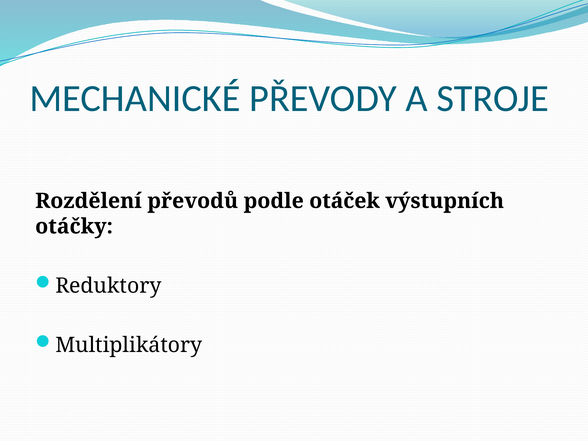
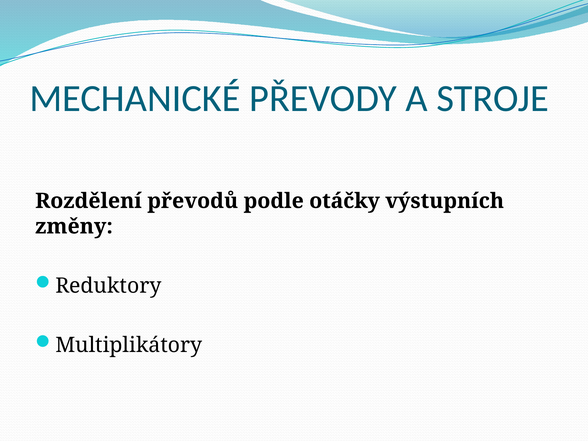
otáček: otáček -> otáčky
otáčky: otáčky -> změny
